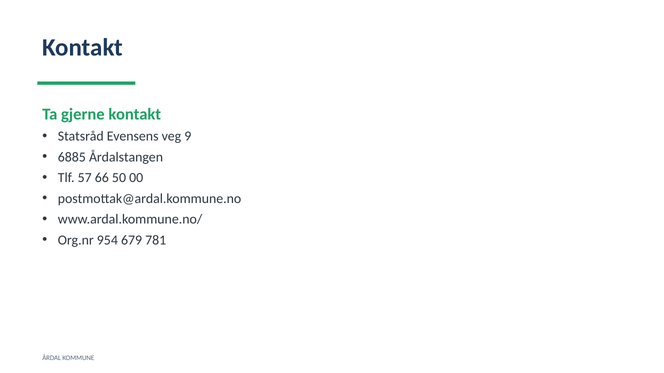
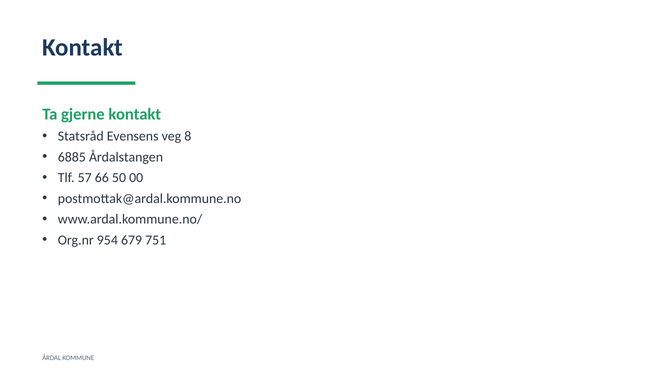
9: 9 -> 8
781: 781 -> 751
